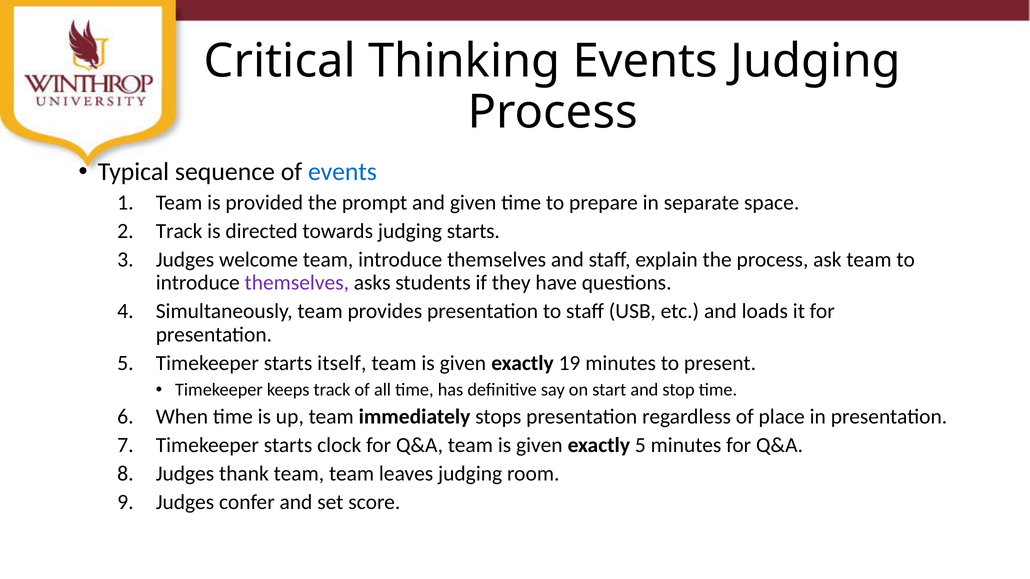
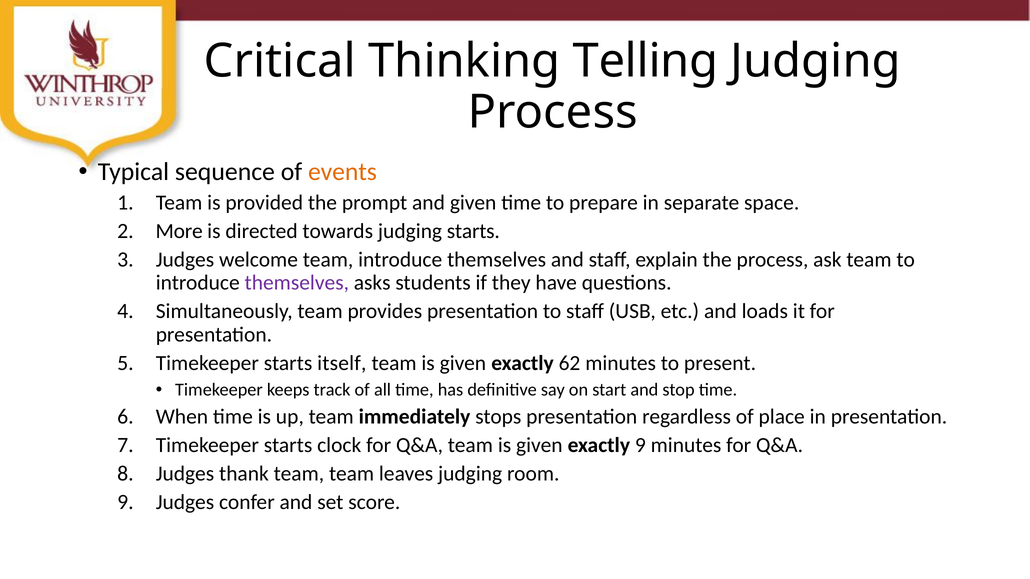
Thinking Events: Events -> Telling
events at (342, 172) colour: blue -> orange
Track at (179, 231): Track -> More
19: 19 -> 62
exactly 5: 5 -> 9
